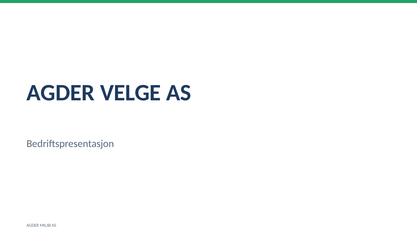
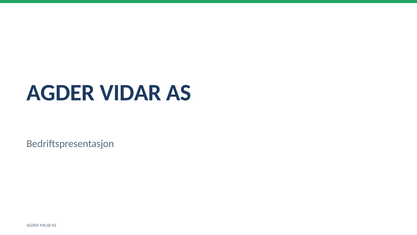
VELGE: VELGE -> VIDAR
